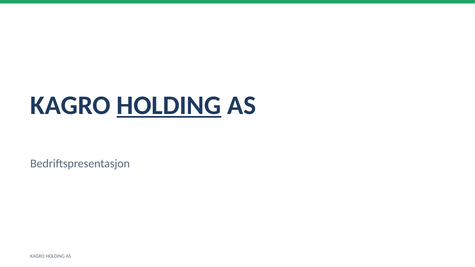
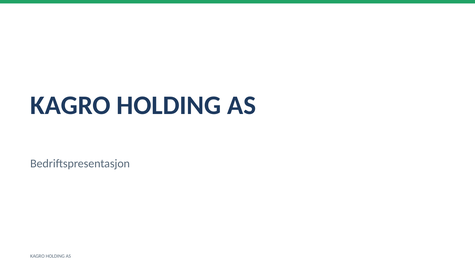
HOLDING at (169, 105) underline: present -> none
